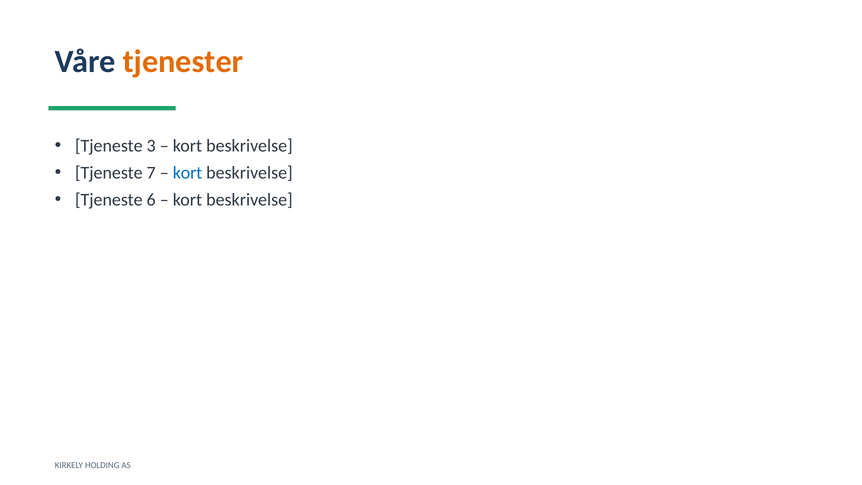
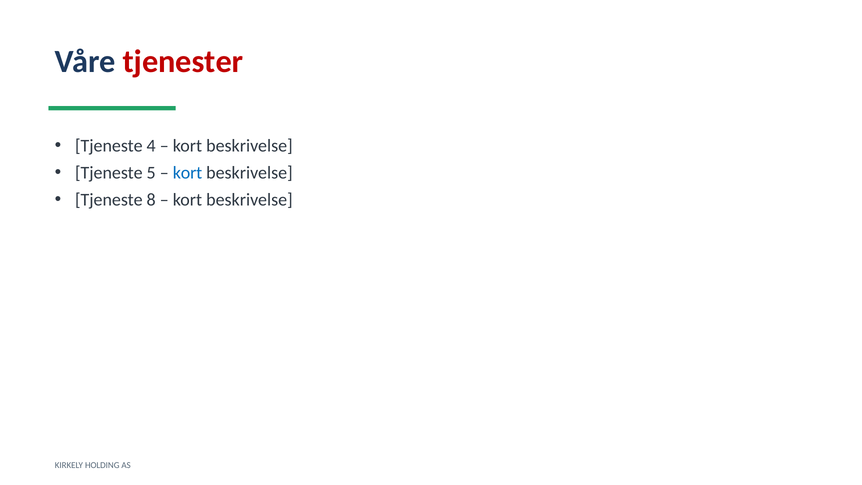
tjenester colour: orange -> red
3: 3 -> 4
7: 7 -> 5
6: 6 -> 8
